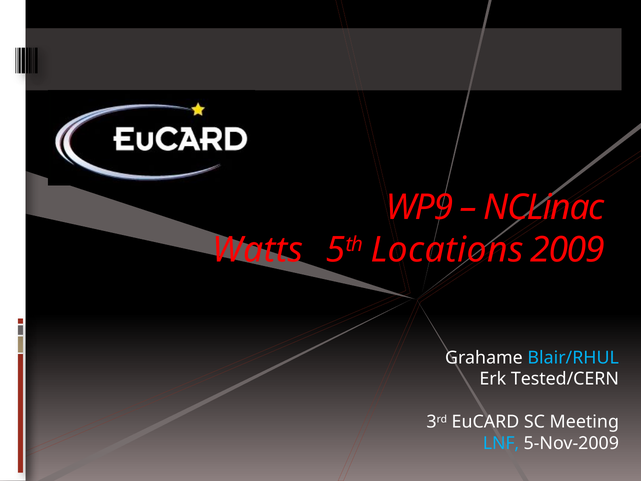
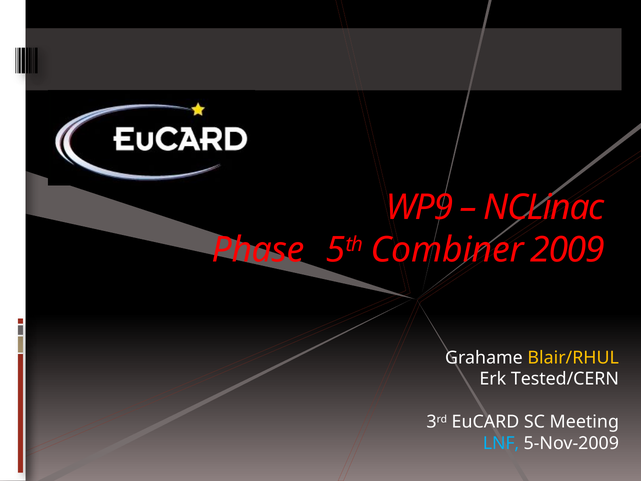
Watts: Watts -> Phase
Locations: Locations -> Combiner
Blair/RHUL colour: light blue -> yellow
